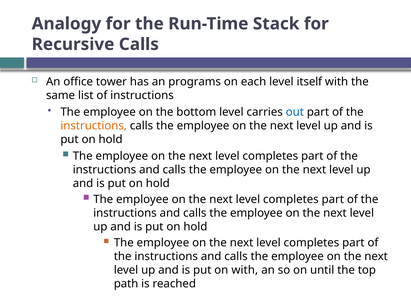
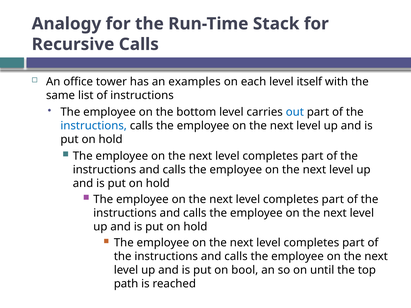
programs: programs -> examples
instructions at (94, 126) colour: orange -> blue
on with: with -> bool
